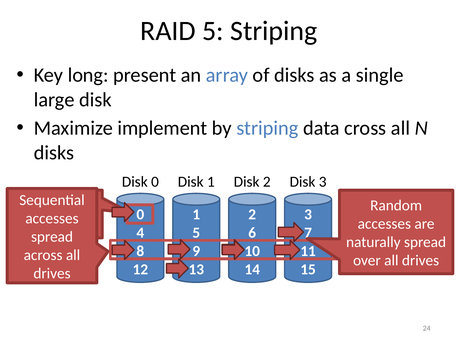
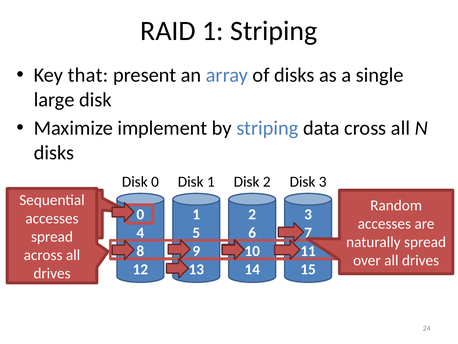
RAID 5: 5 -> 1
long: long -> that
